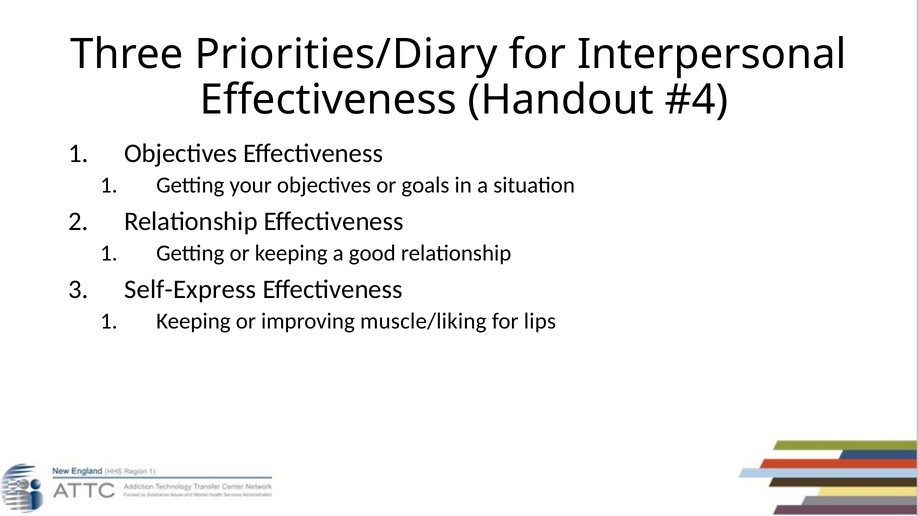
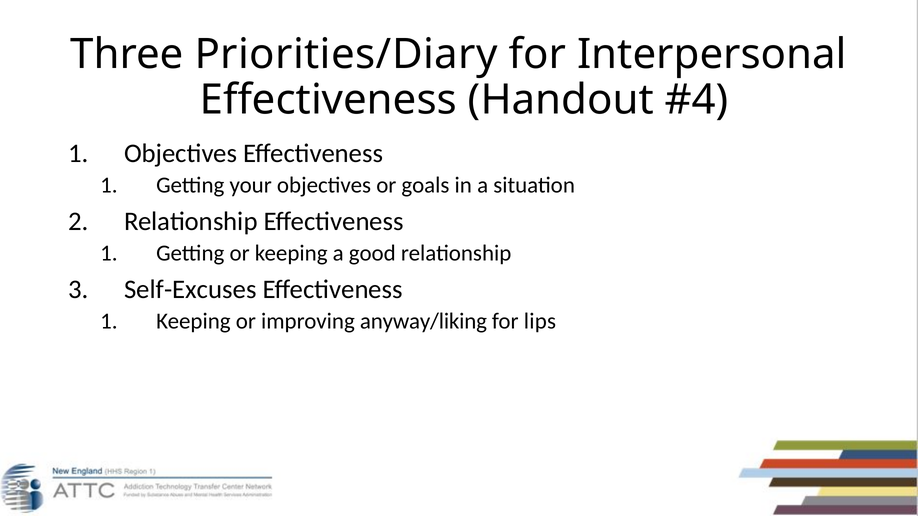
Self-Express: Self-Express -> Self-Excuses
muscle/liking: muscle/liking -> anyway/liking
